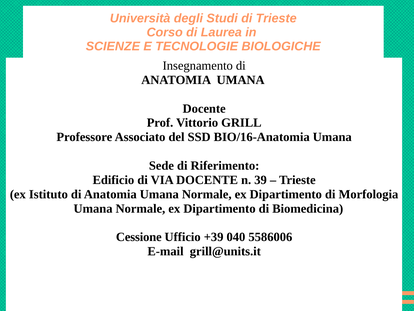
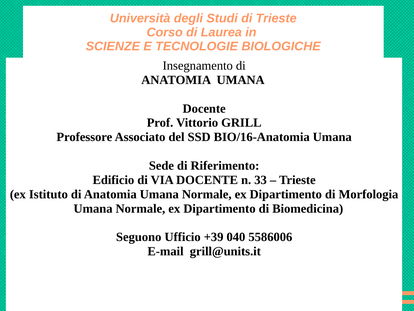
39: 39 -> 33
Cessione: Cessione -> Seguono
